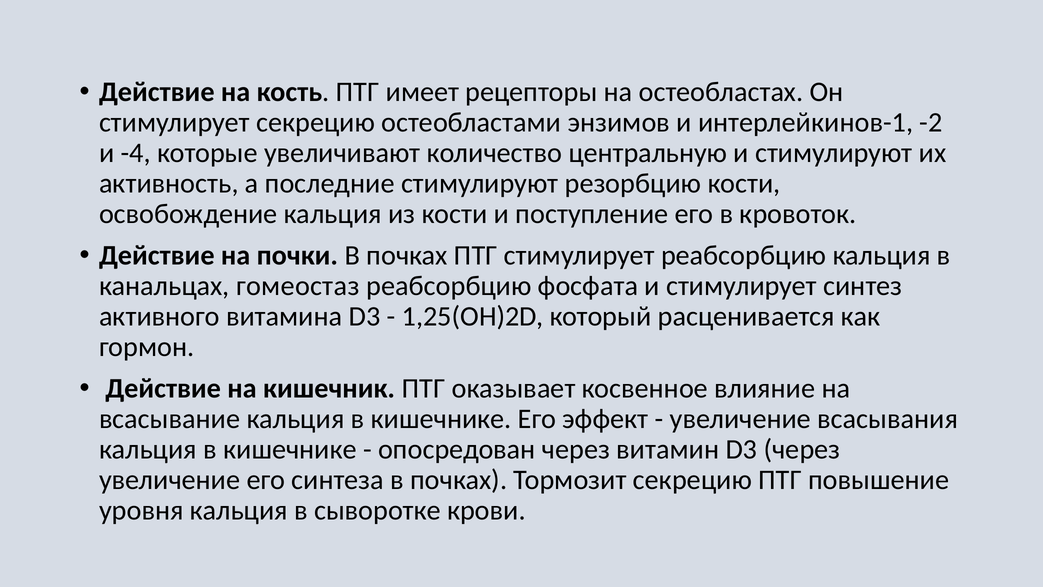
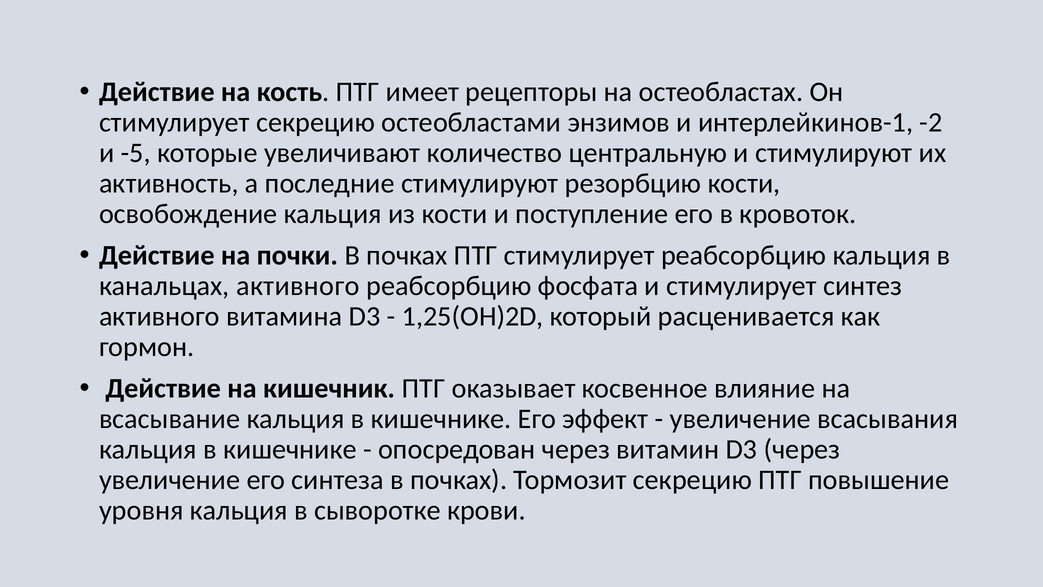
-4: -4 -> -5
канальцах гомеостаз: гомеостаз -> активного
